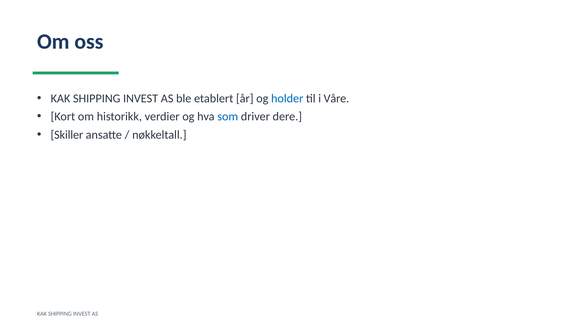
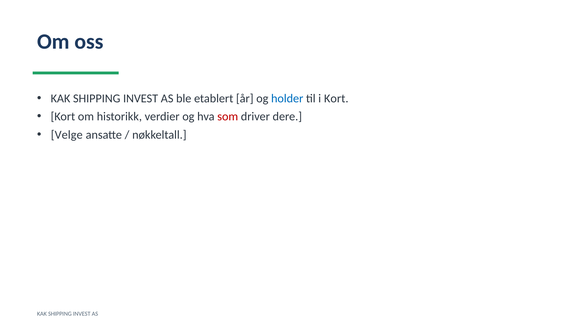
i Våre: Våre -> Kort
som colour: blue -> red
Skiller: Skiller -> Velge
